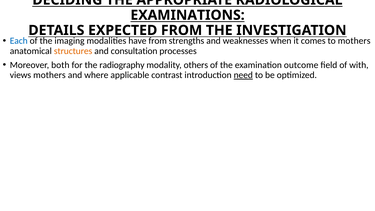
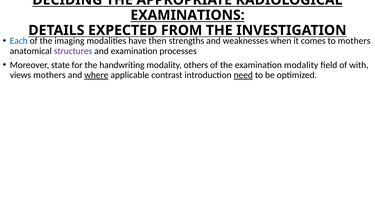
from at (158, 41): from -> then
structures colour: orange -> purple
and consultation: consultation -> examination
both: both -> state
radiography: radiography -> handwriting
examination outcome: outcome -> modality
where underline: none -> present
